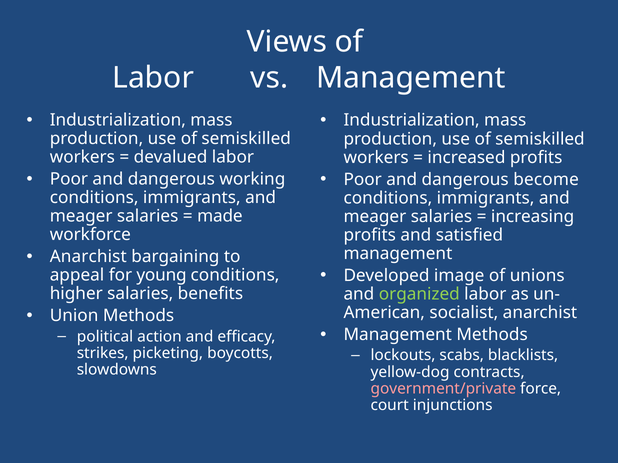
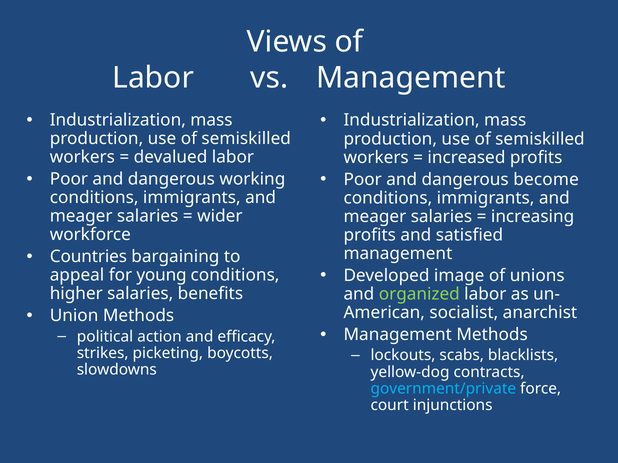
made: made -> wider
Anarchist at (88, 257): Anarchist -> Countries
government/private colour: pink -> light blue
